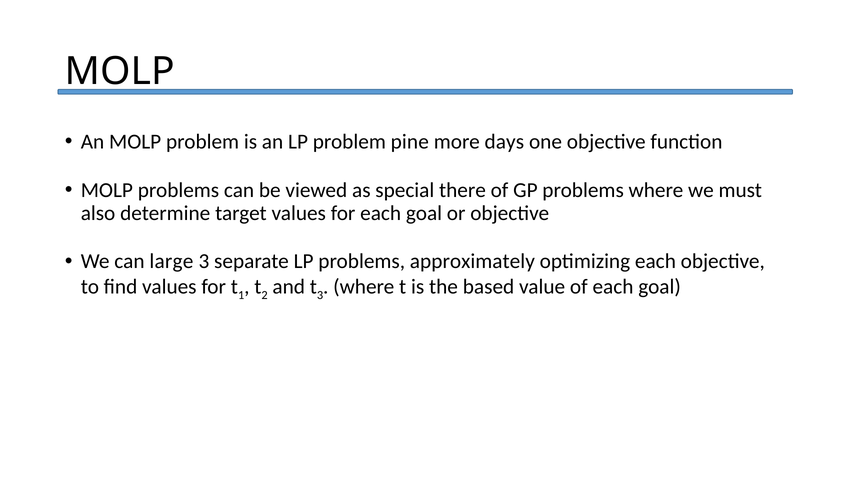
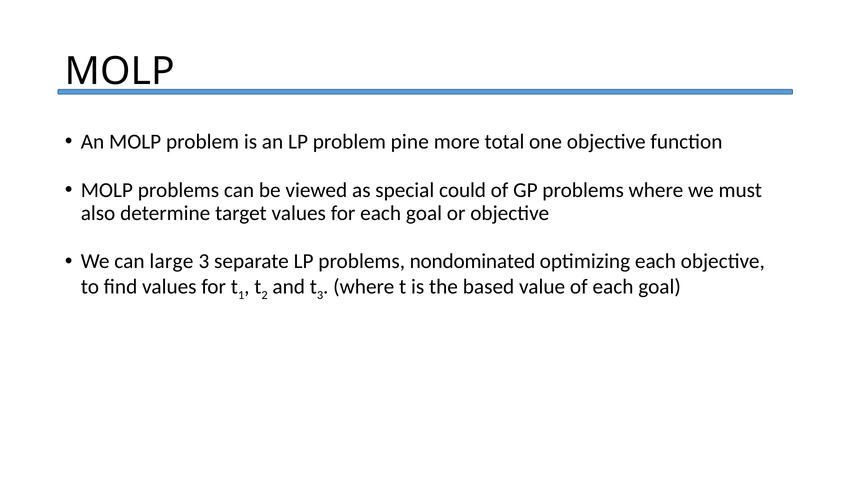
days: days -> total
there: there -> could
approximately: approximately -> nondominated
